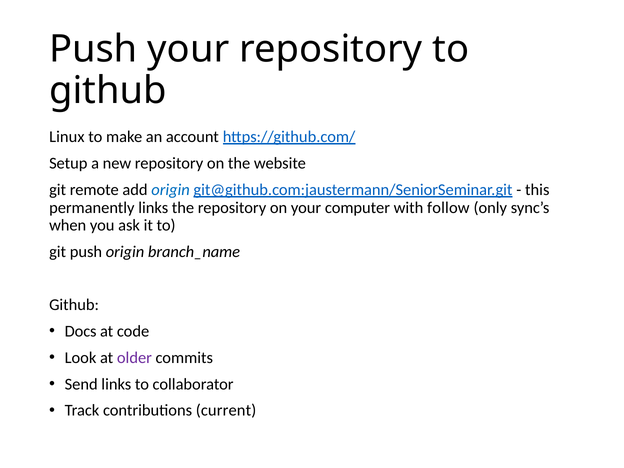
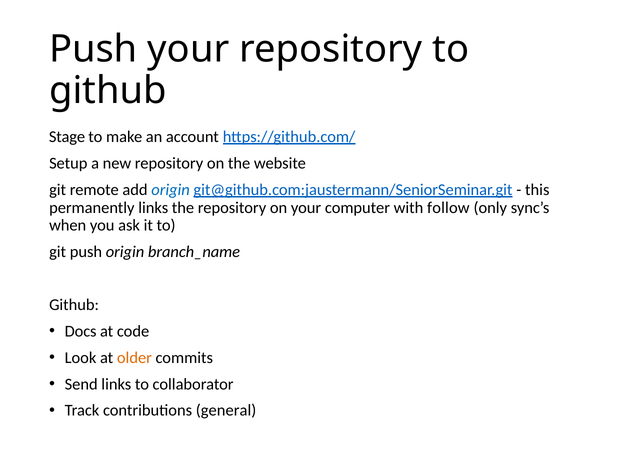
Linux: Linux -> Stage
older colour: purple -> orange
current: current -> general
